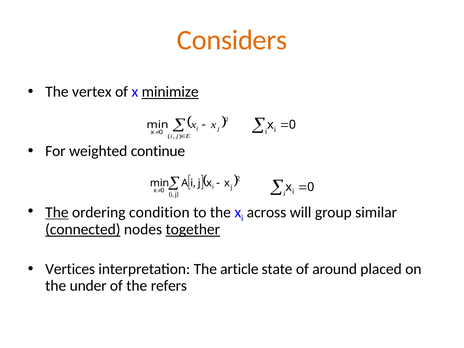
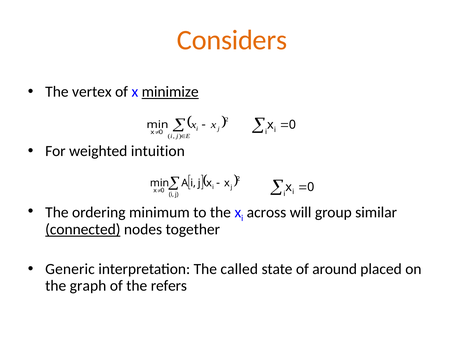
continue: continue -> intuition
The at (57, 212) underline: present -> none
condition: condition -> minimum
together underline: present -> none
Vertices: Vertices -> Generic
article: article -> called
under: under -> graph
